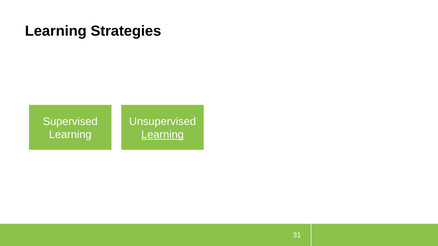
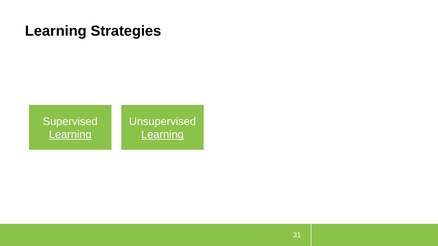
Learning at (70, 135) underline: none -> present
